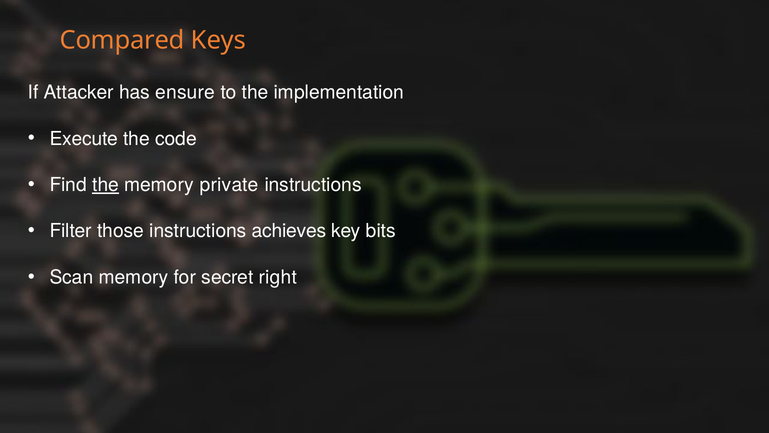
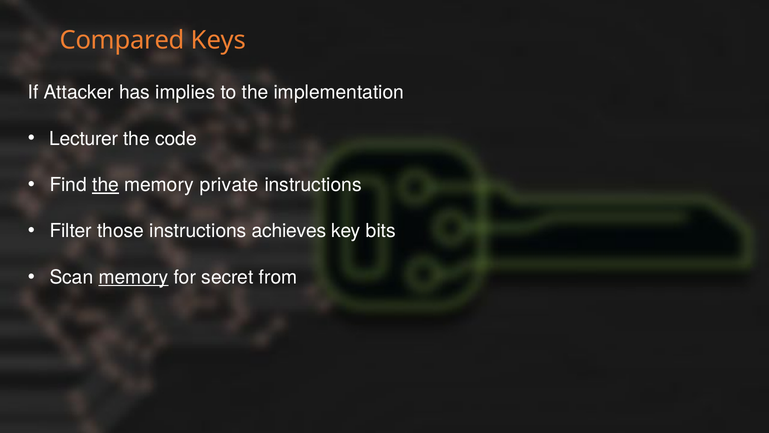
ensure: ensure -> implies
Execute: Execute -> Lecturer
memory at (134, 277) underline: none -> present
right: right -> from
